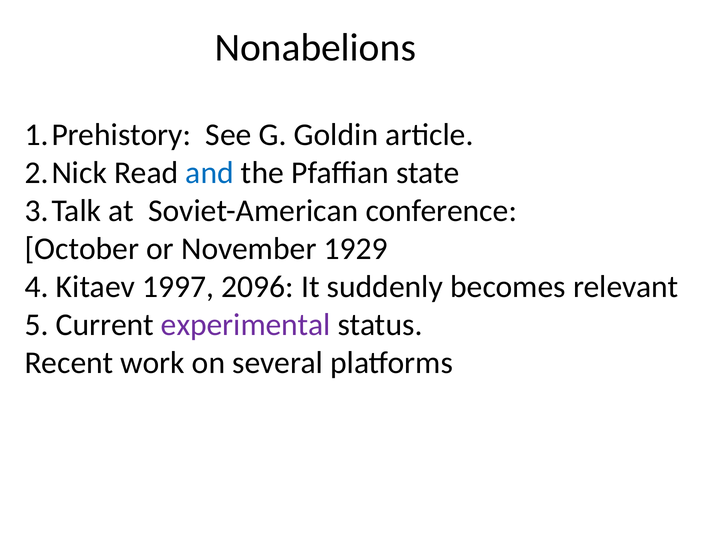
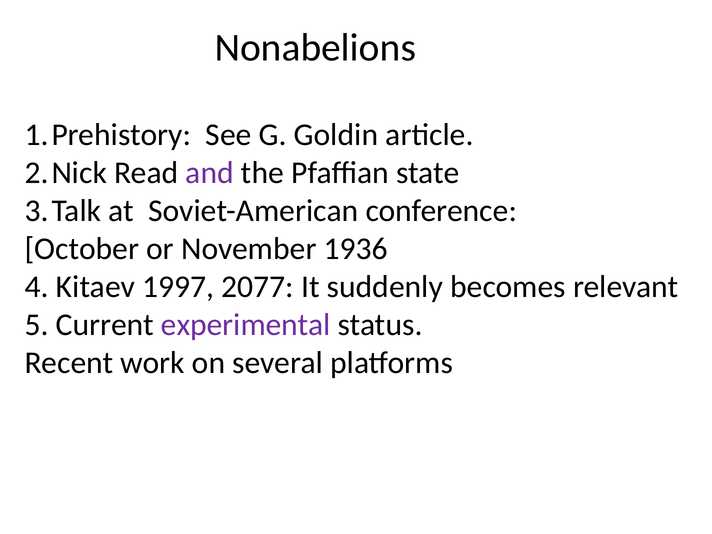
and colour: blue -> purple
1929: 1929 -> 1936
2096: 2096 -> 2077
